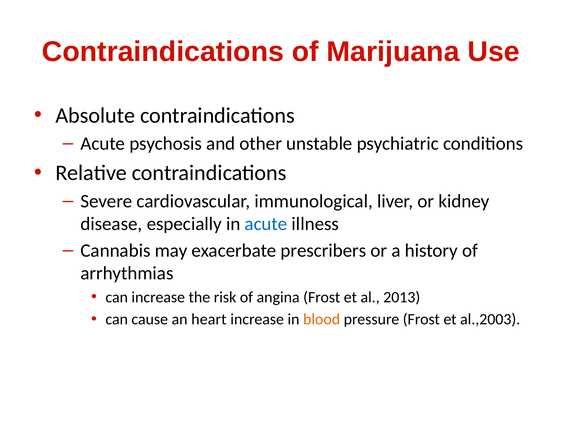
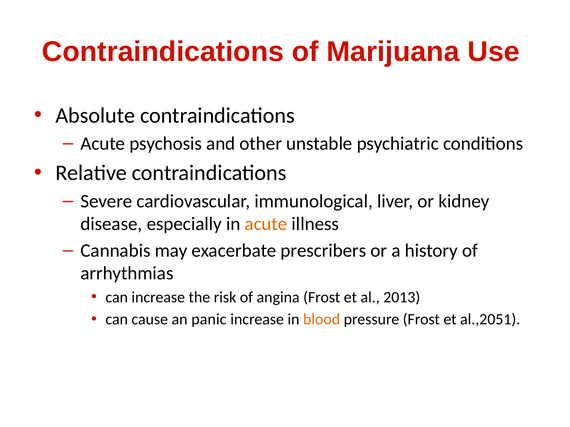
acute at (266, 224) colour: blue -> orange
heart: heart -> panic
al.,2003: al.,2003 -> al.,2051
